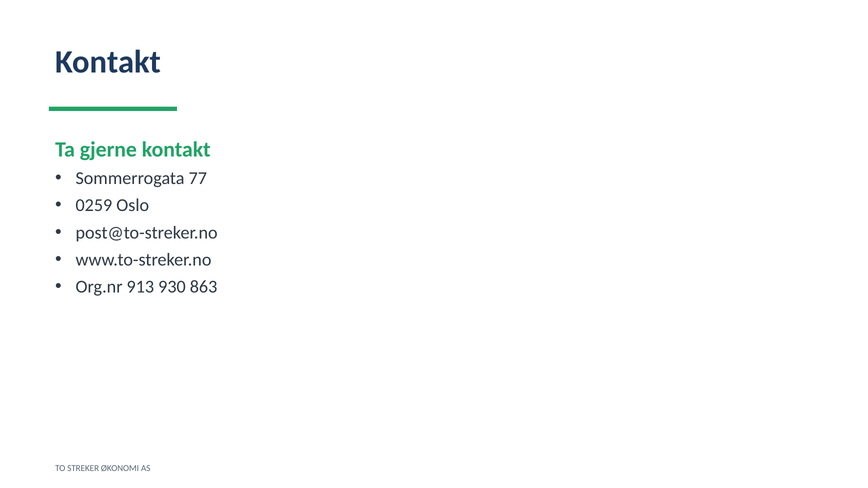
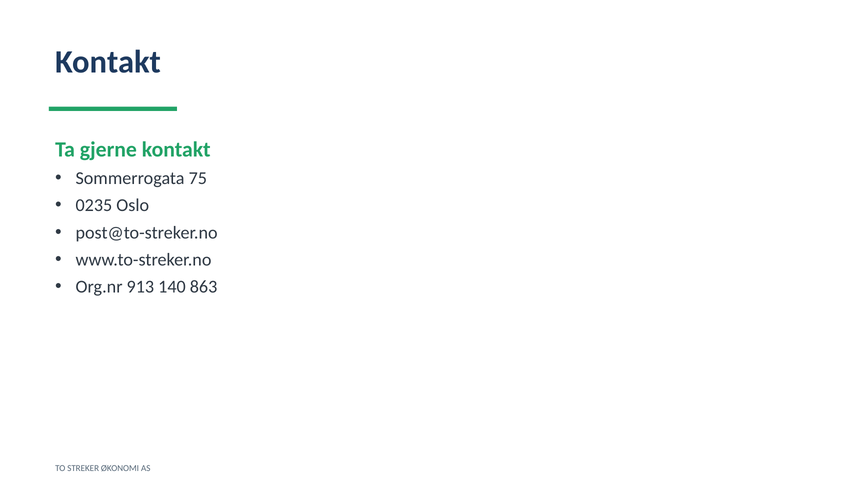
77: 77 -> 75
0259: 0259 -> 0235
930: 930 -> 140
